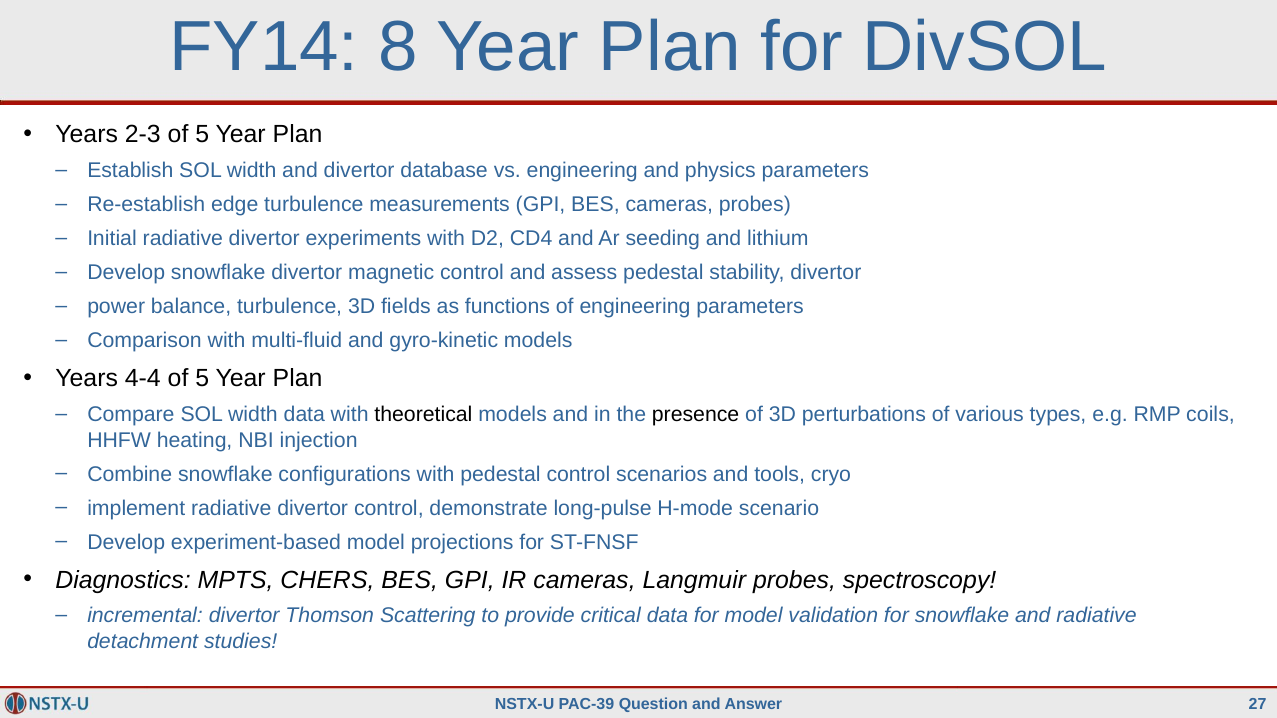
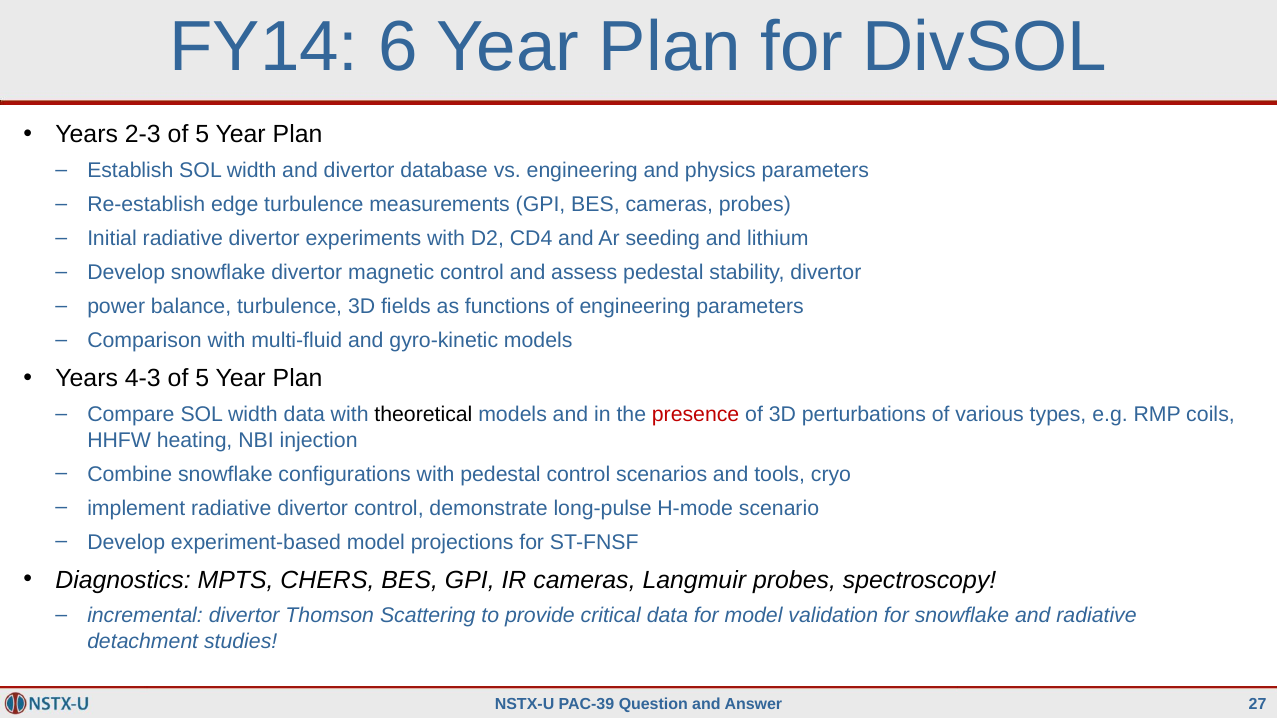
8: 8 -> 6
4-4: 4-4 -> 4-3
presence colour: black -> red
